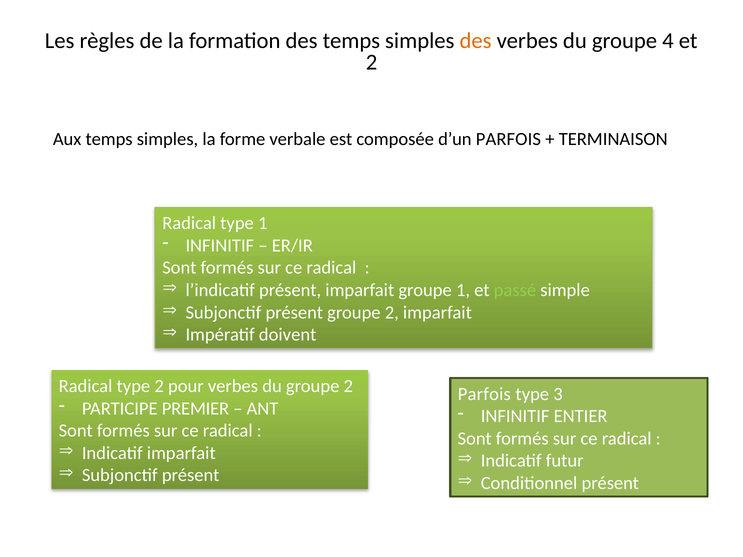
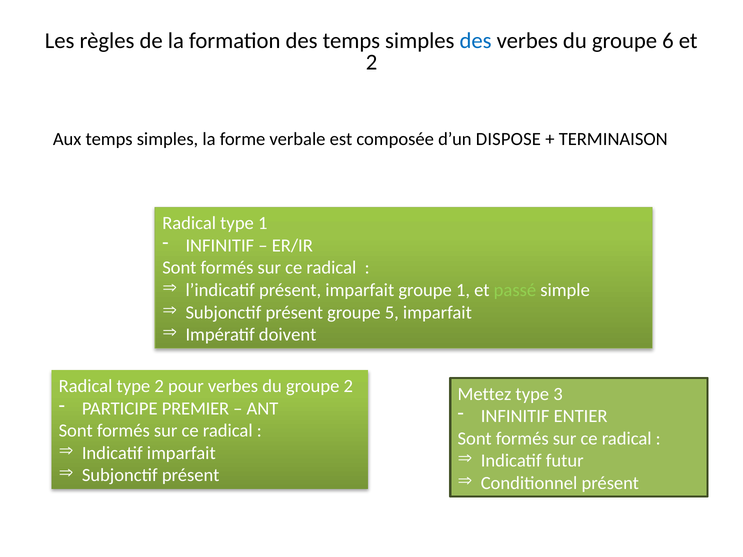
des at (476, 41) colour: orange -> blue
4: 4 -> 6
d’un PARFOIS: PARFOIS -> DISPOSE
présent groupe 2: 2 -> 5
Parfois at (484, 394): Parfois -> Mettez
